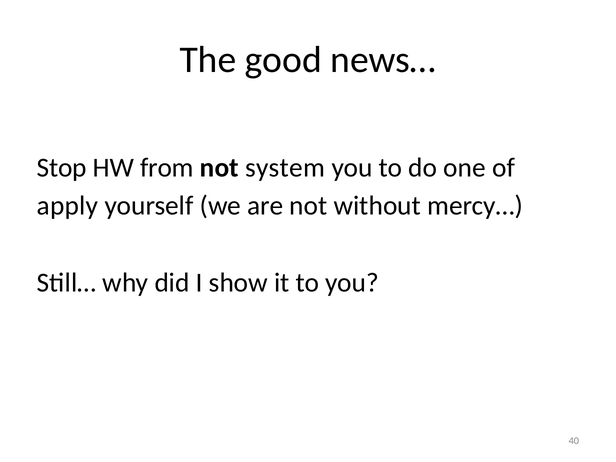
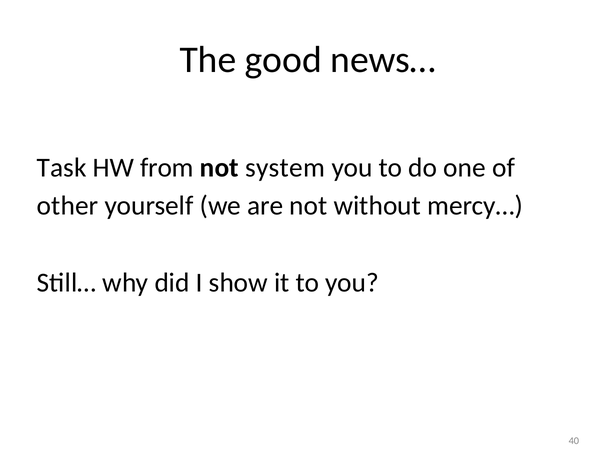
Stop: Stop -> Task
apply: apply -> other
